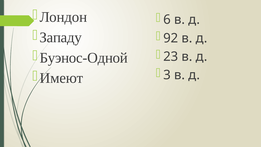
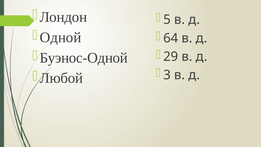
6: 6 -> 5
Западу: Западу -> Одной
92: 92 -> 64
23: 23 -> 29
Имеют: Имеют -> Любой
